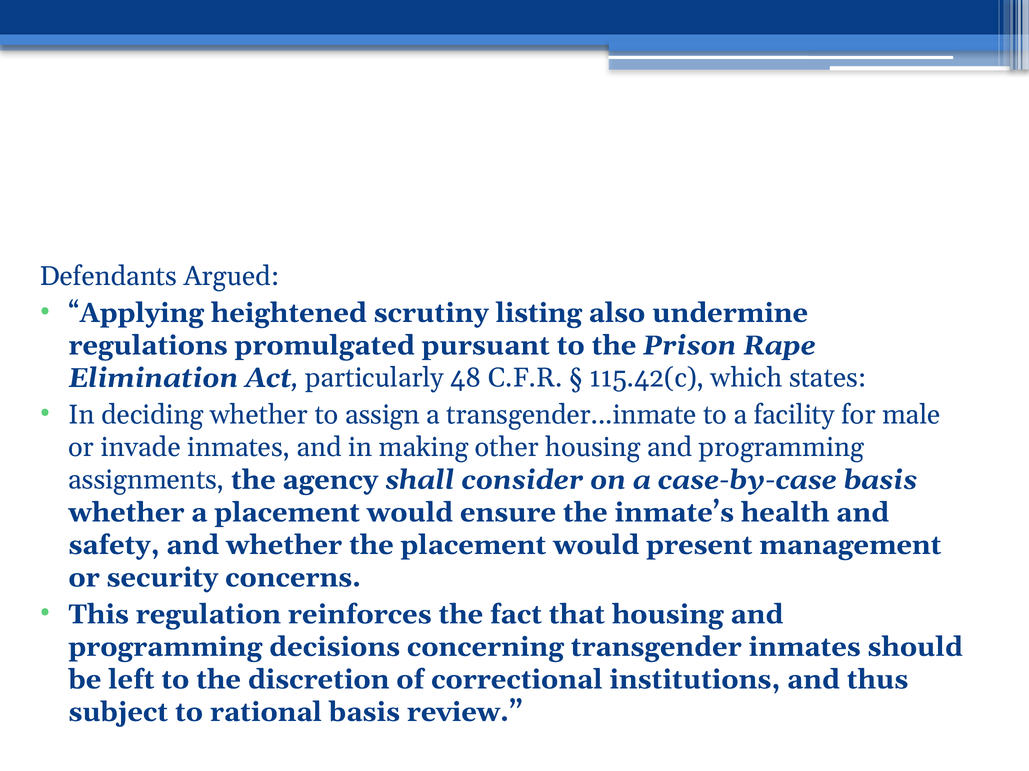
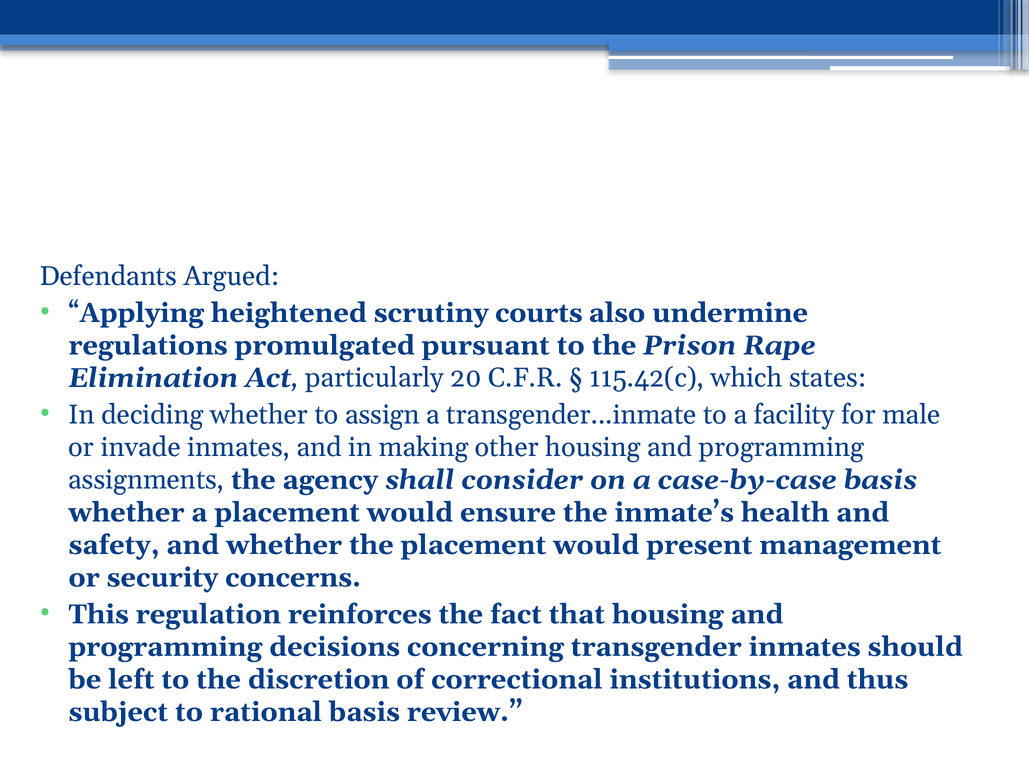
listing: listing -> courts
48: 48 -> 20
